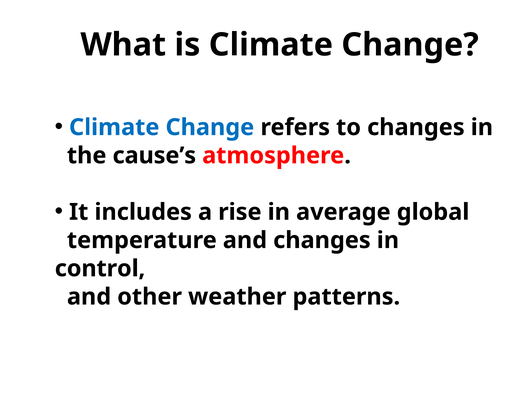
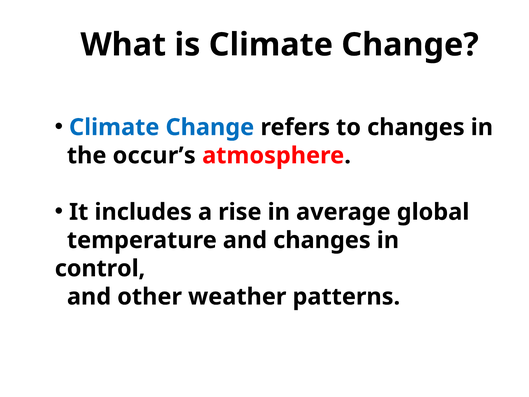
cause’s: cause’s -> occur’s
